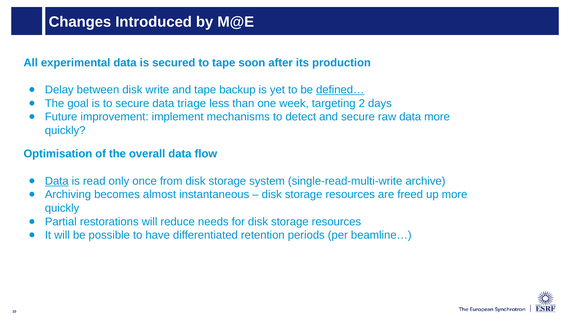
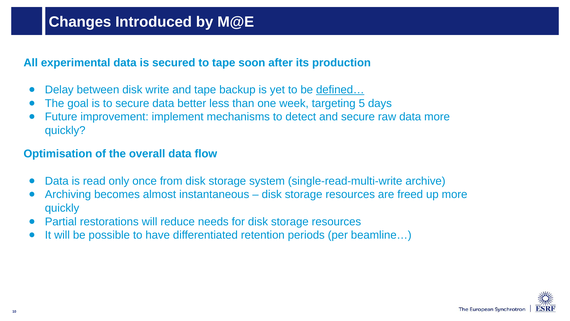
triage: triage -> better
2: 2 -> 5
Data at (57, 181) underline: present -> none
